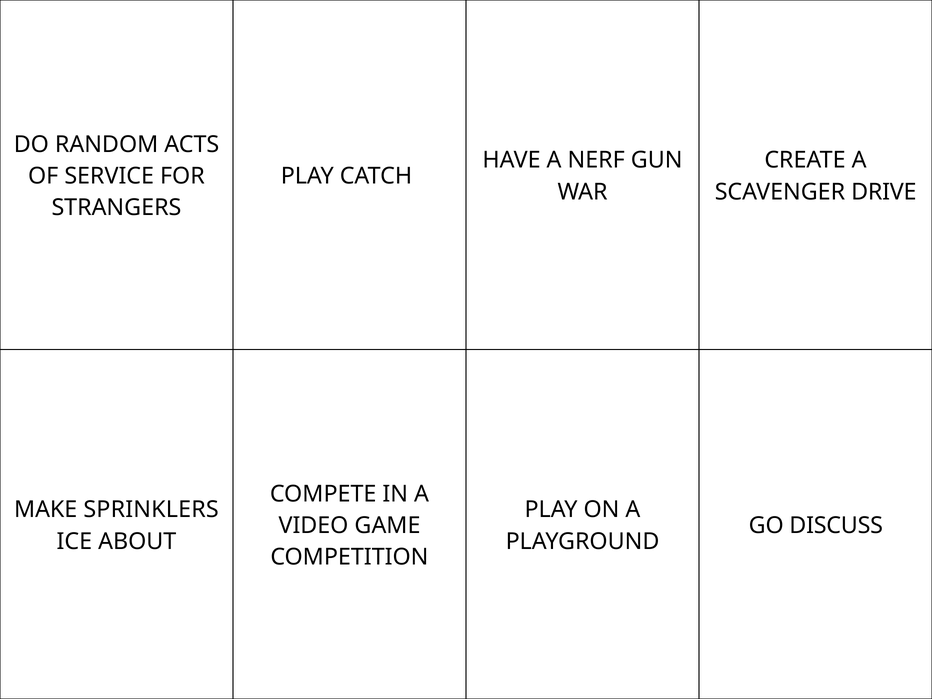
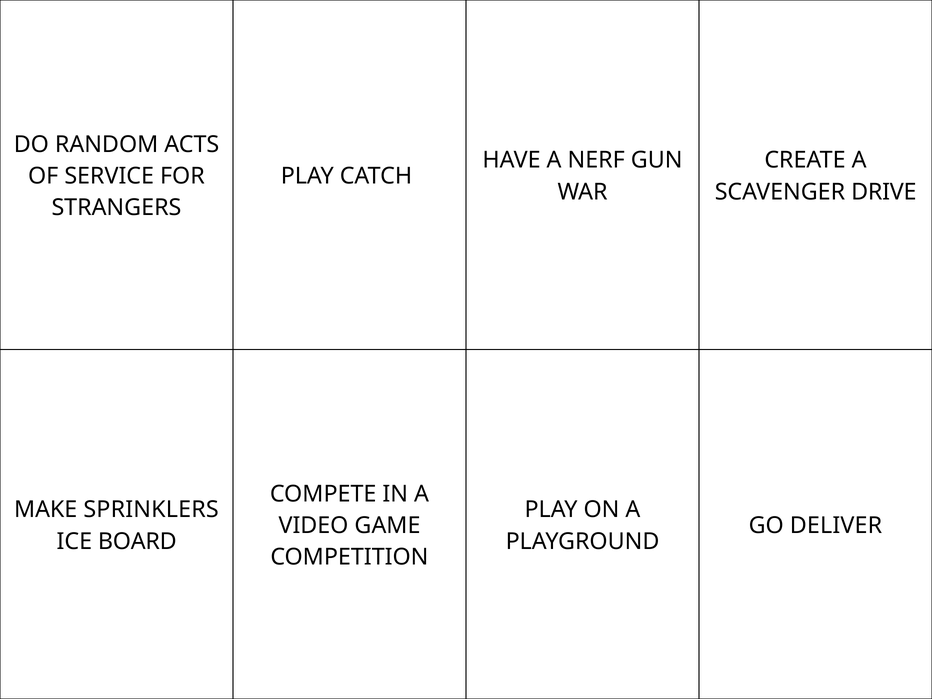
DISCUSS: DISCUSS -> DELIVER
ABOUT: ABOUT -> BOARD
